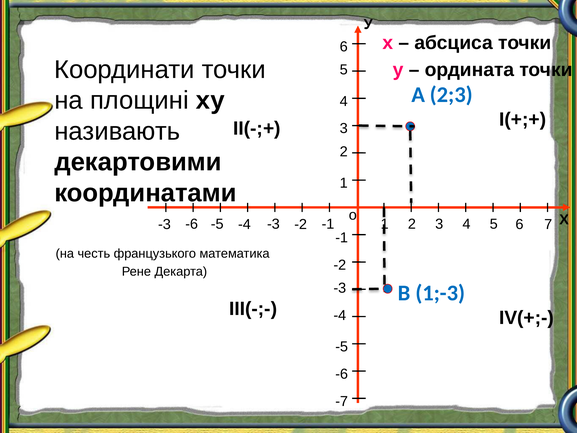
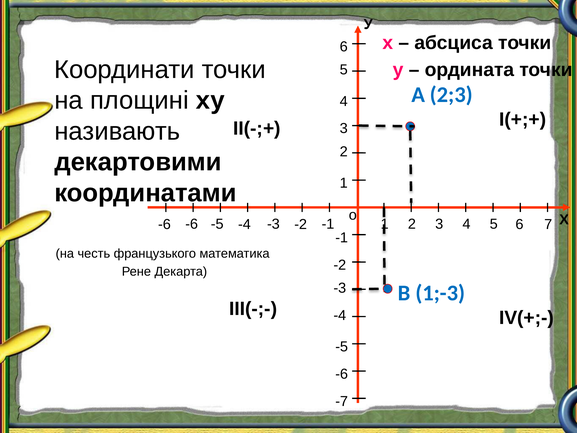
-3 at (164, 224): -3 -> -6
